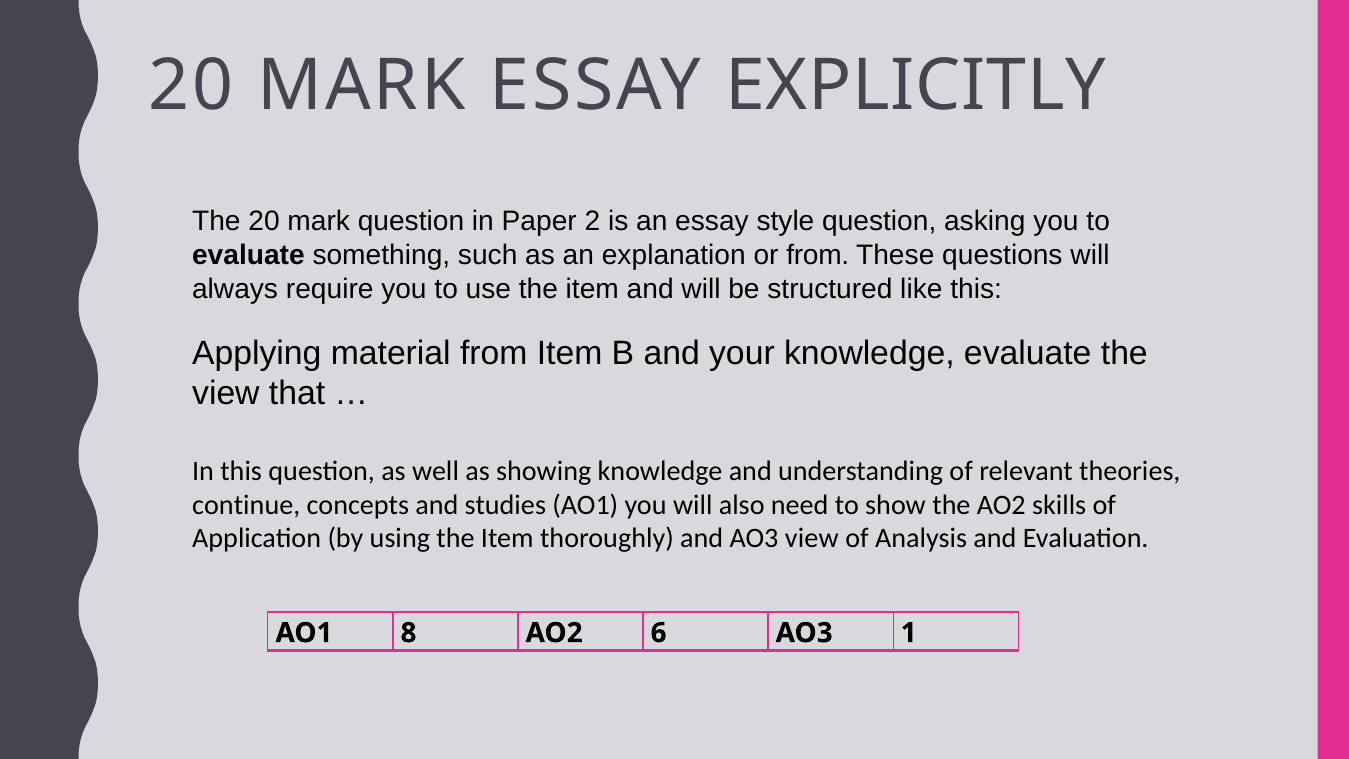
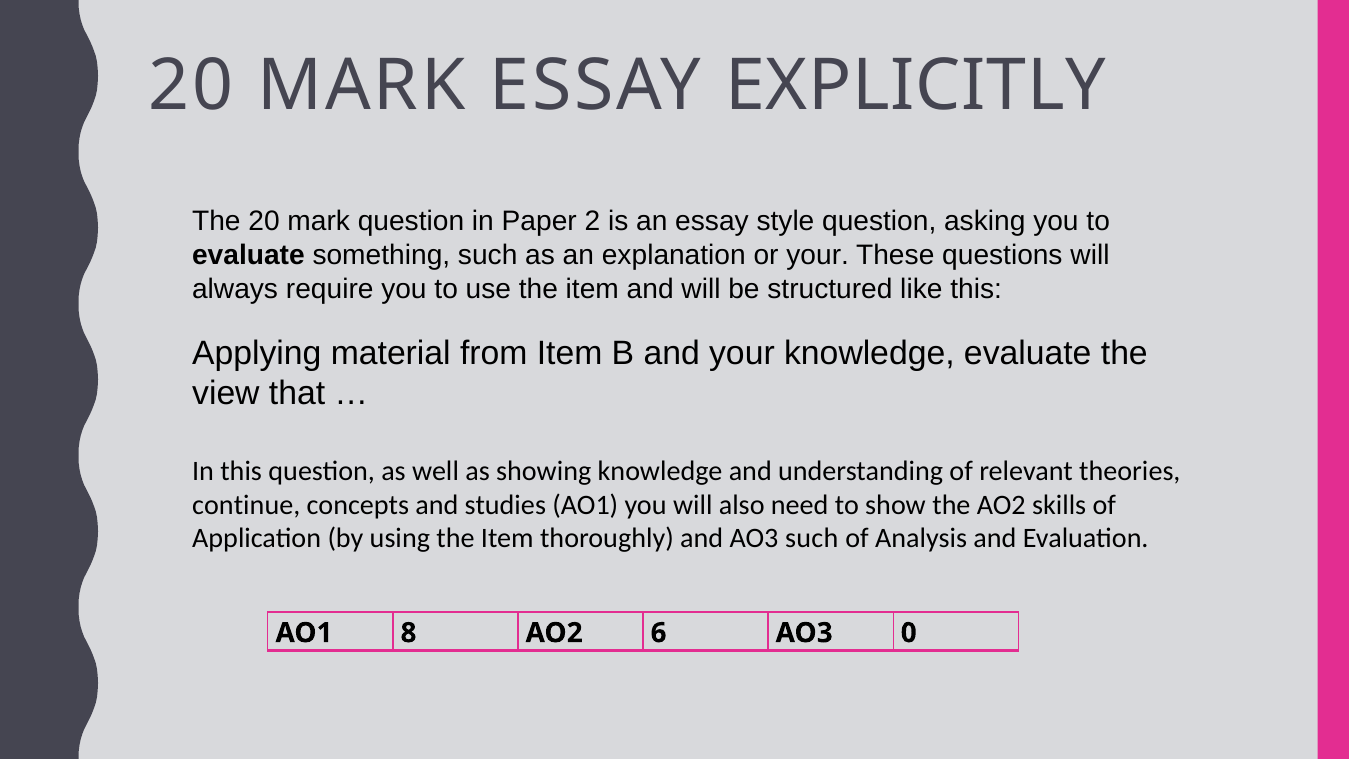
or from: from -> your
AO3 view: view -> such
1: 1 -> 0
